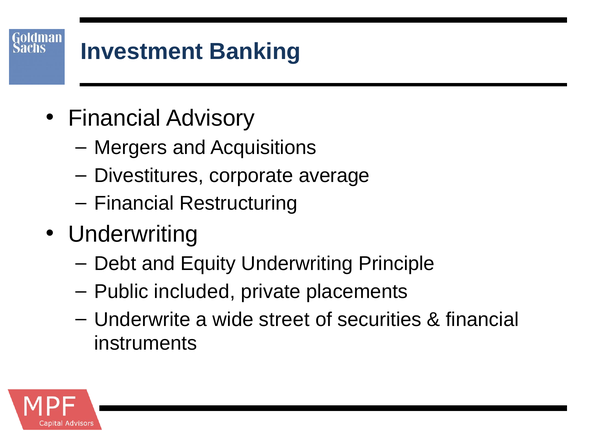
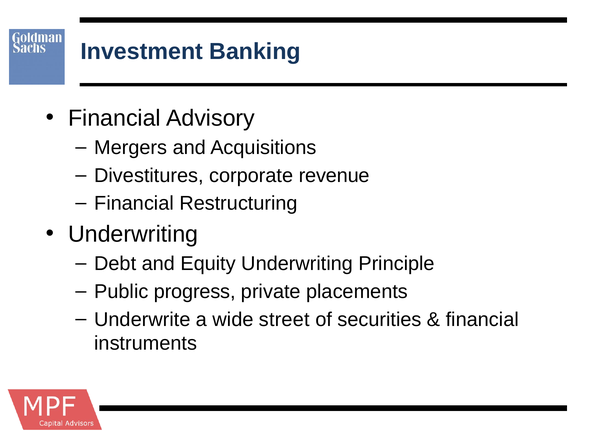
average: average -> revenue
included: included -> progress
